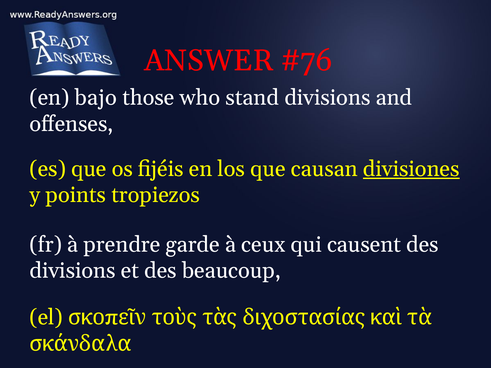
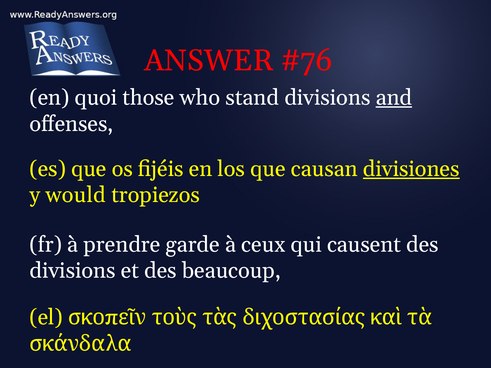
bajo: bajo -> quoi
and underline: none -> present
points: points -> would
